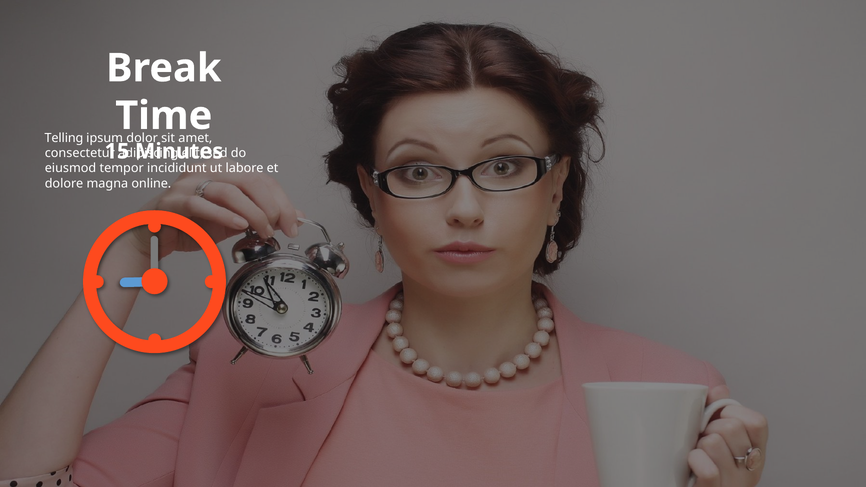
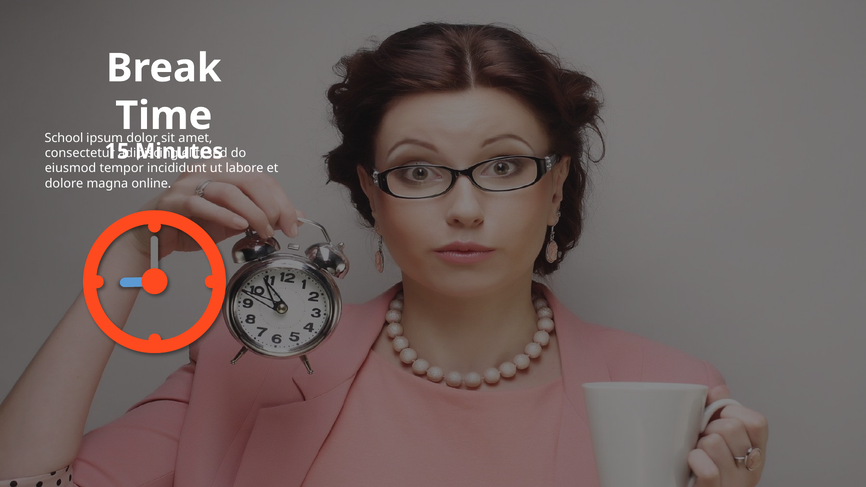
Telling: Telling -> School
